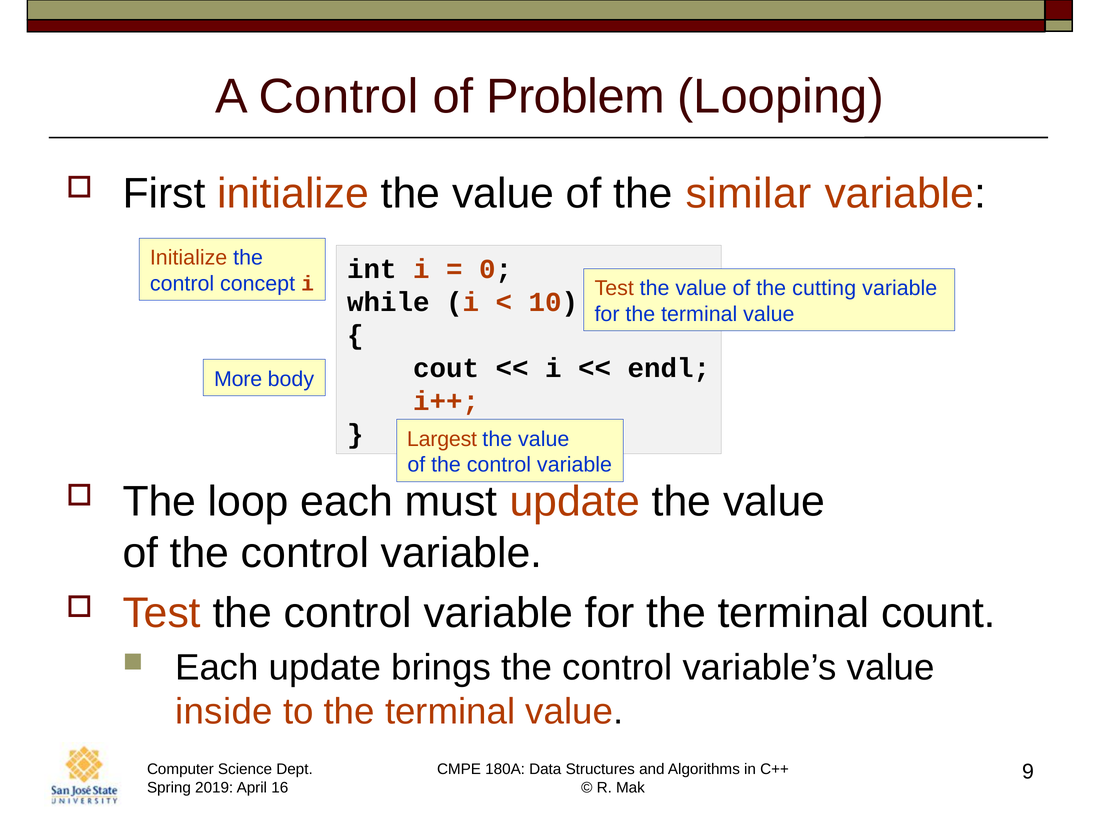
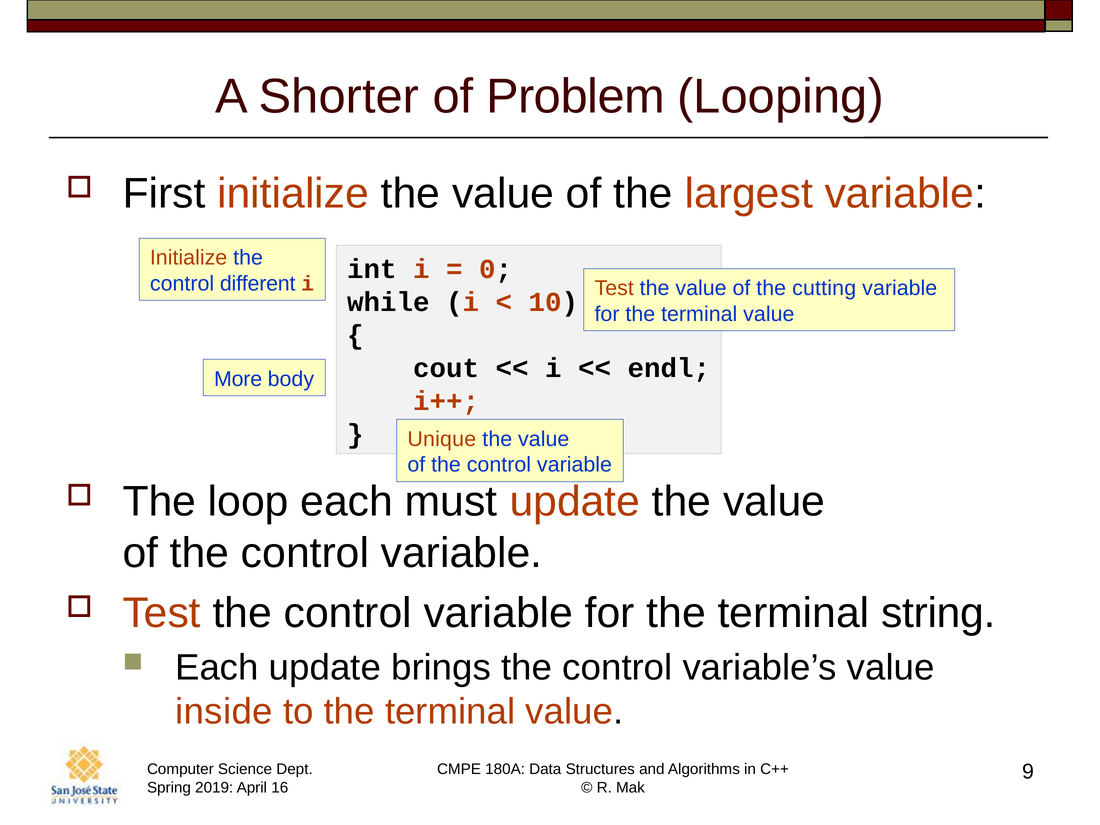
A Control: Control -> Shorter
similar: similar -> largest
concept: concept -> different
Largest: Largest -> Unique
count: count -> string
